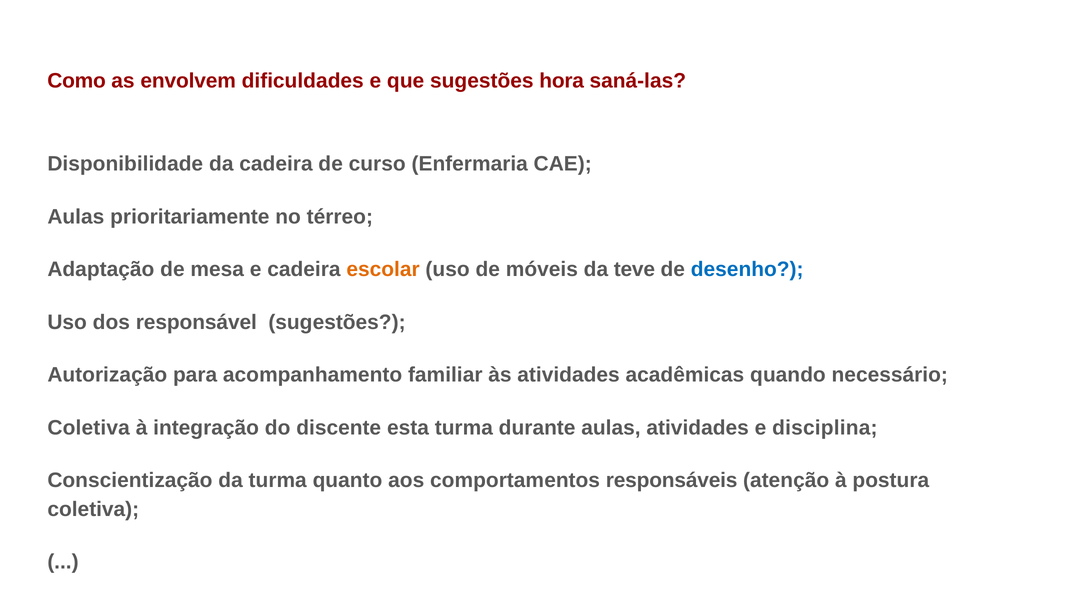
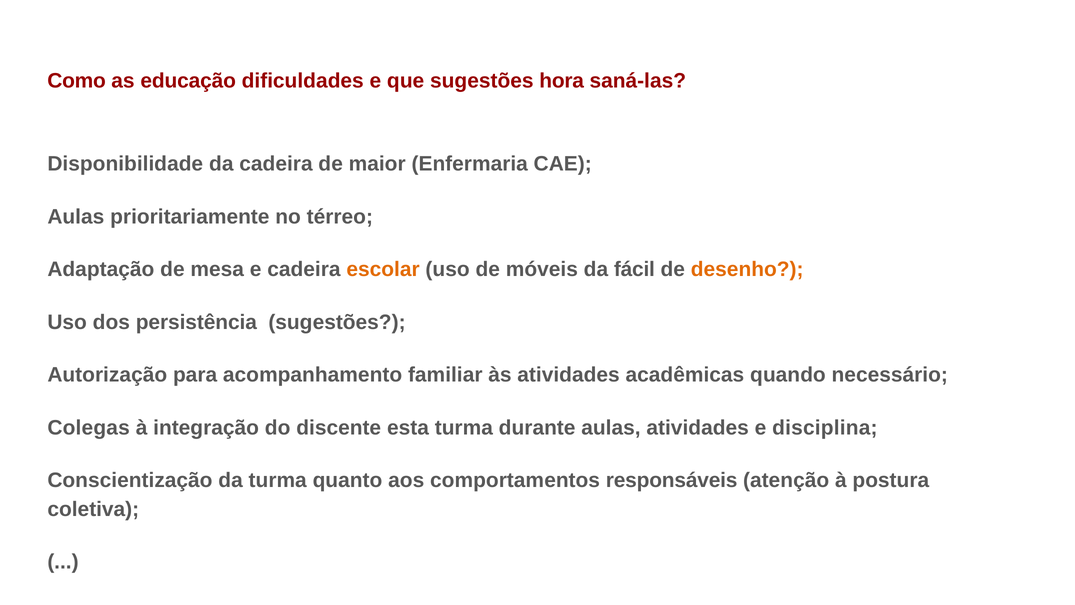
envolvem: envolvem -> educação
curso: curso -> maior
teve: teve -> fácil
desenho colour: blue -> orange
responsável: responsável -> persistência
Coletiva at (89, 427): Coletiva -> Colegas
